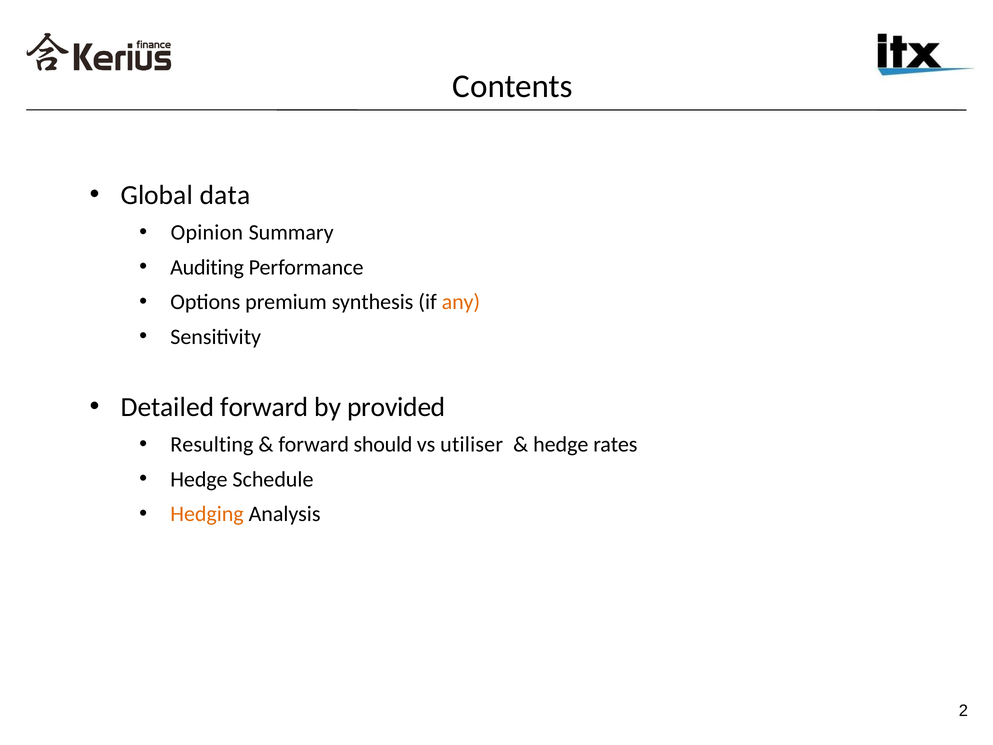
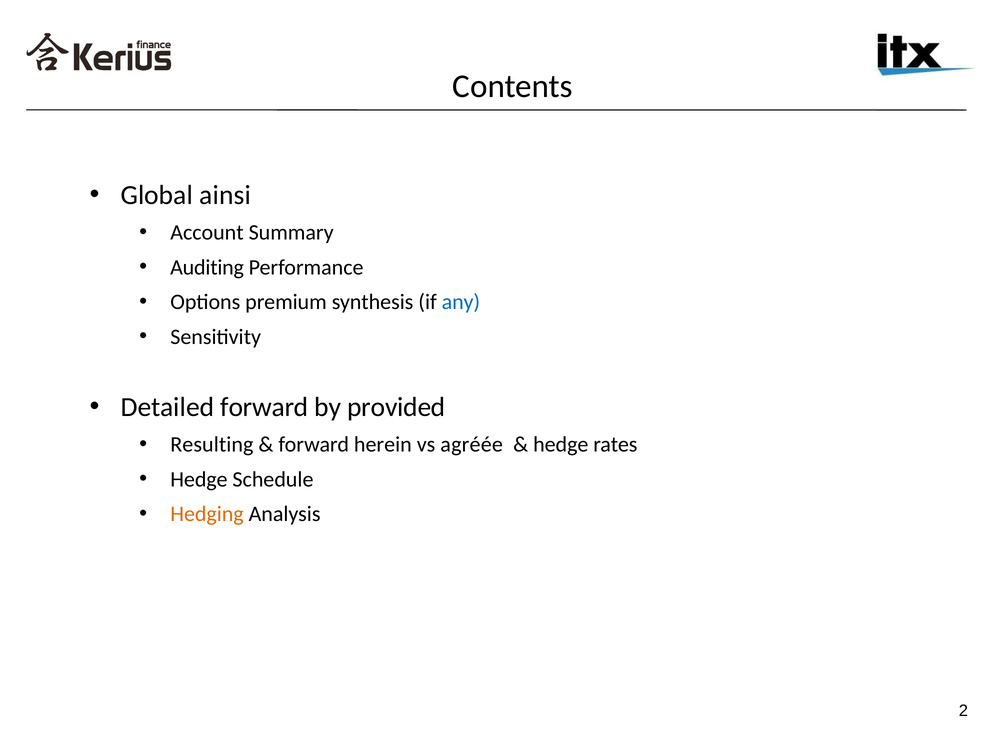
data: data -> ainsi
Opinion: Opinion -> Account
any colour: orange -> blue
should: should -> herein
utiliser: utiliser -> agréée
